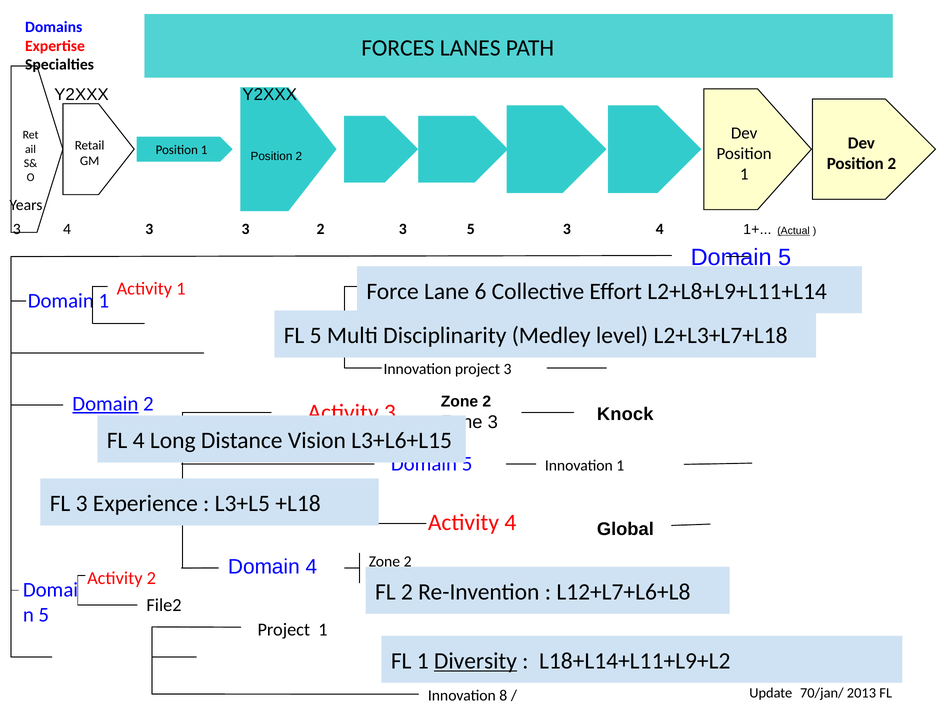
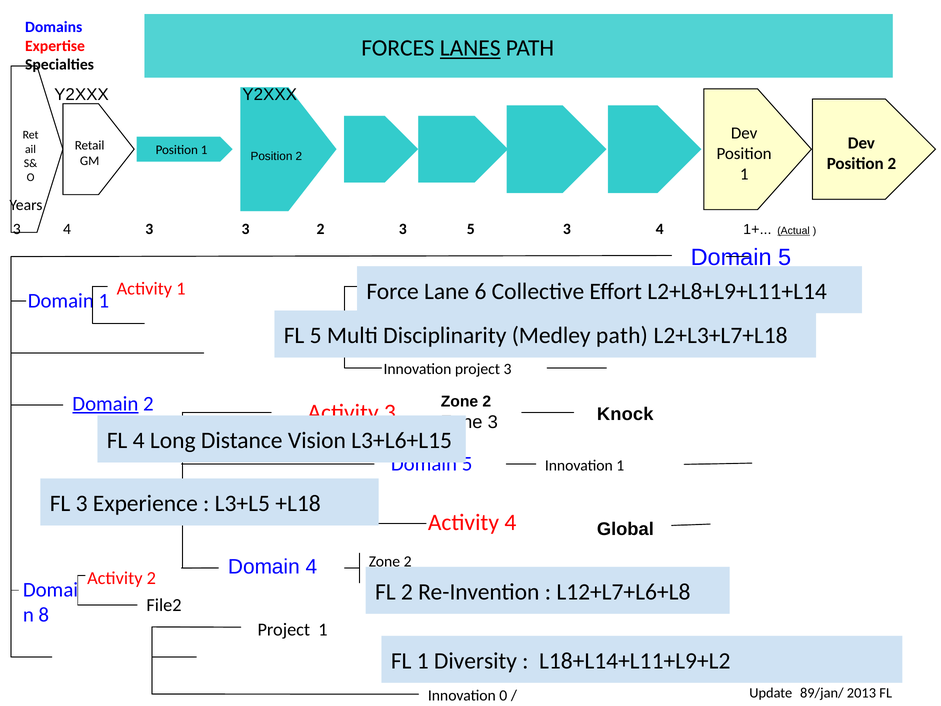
LANES underline: none -> present
level at (622, 336): level -> path
5 at (44, 615): 5 -> 8
Diversity underline: present -> none
70/jan/: 70/jan/ -> 89/jan/
8: 8 -> 0
